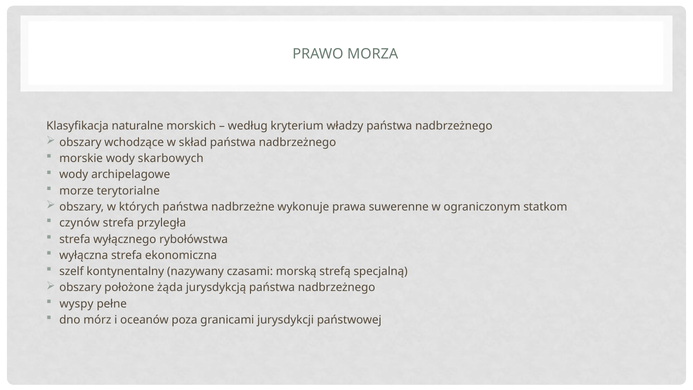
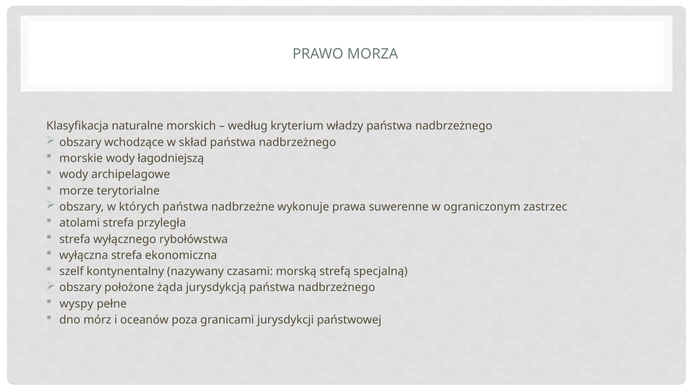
skarbowych: skarbowych -> łagodniejszą
statkom: statkom -> zastrzec
czynów: czynów -> atolami
